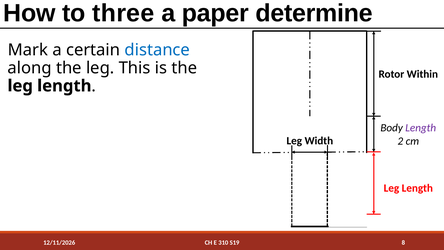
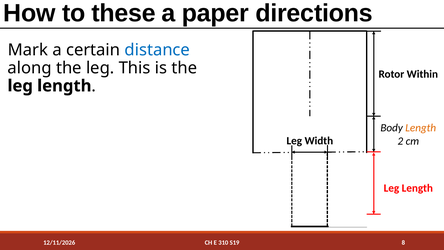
three: three -> these
determine: determine -> directions
Length at (421, 128) colour: purple -> orange
